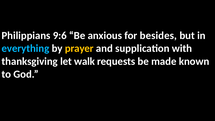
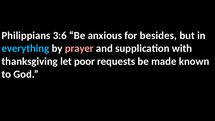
9:6: 9:6 -> 3:6
prayer colour: yellow -> pink
walk: walk -> poor
